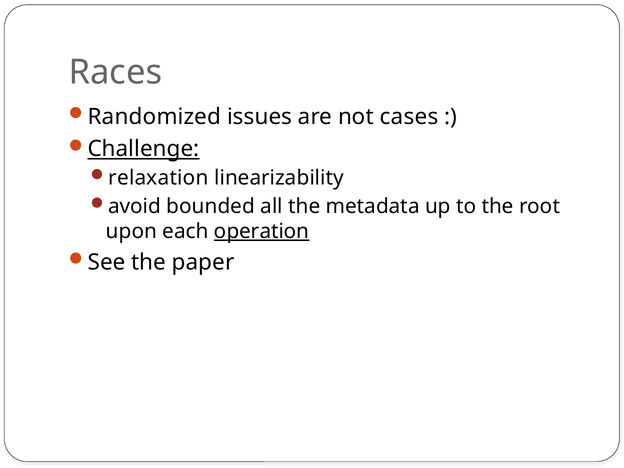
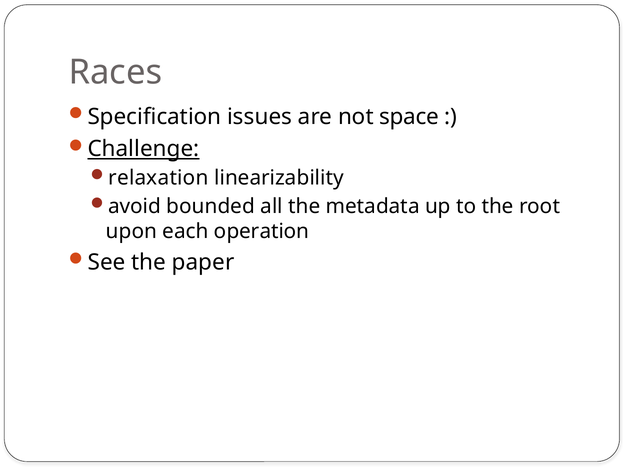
Randomized: Randomized -> Specification
cases: cases -> space
operation underline: present -> none
